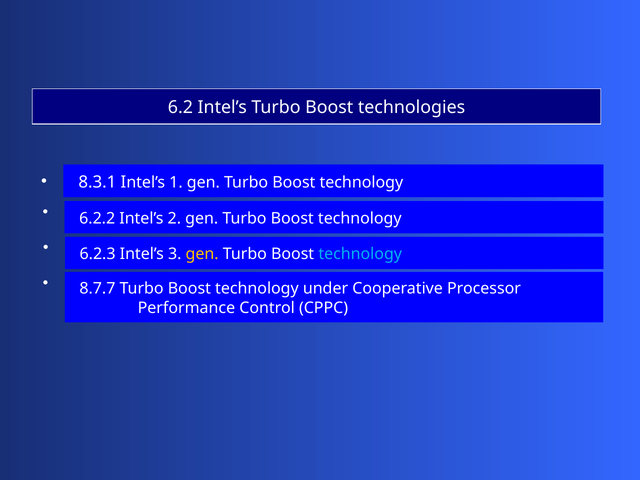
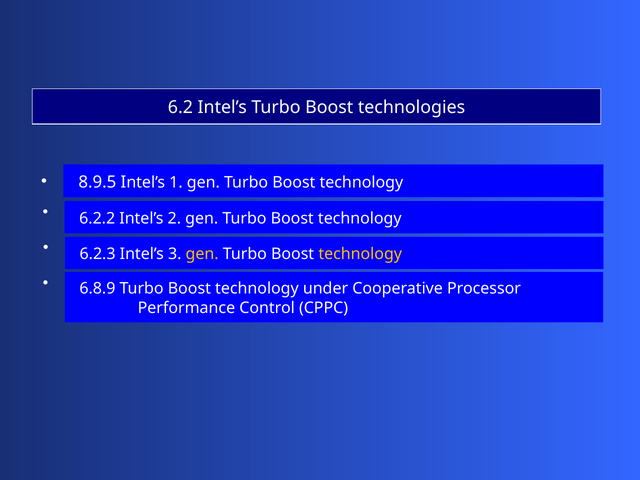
8.3.1: 8.3.1 -> 8.9.5
technology at (360, 254) colour: light blue -> yellow
8.7.7: 8.7.7 -> 6.8.9
